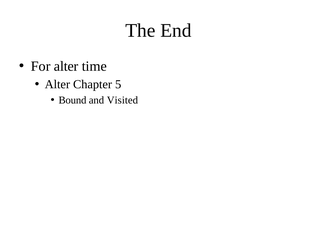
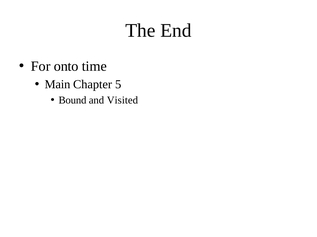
For alter: alter -> onto
Alter at (57, 85): Alter -> Main
